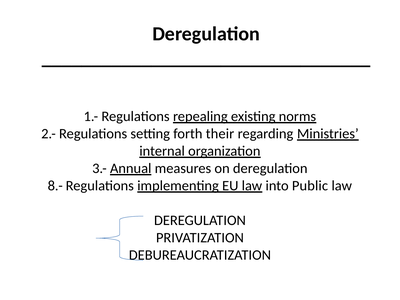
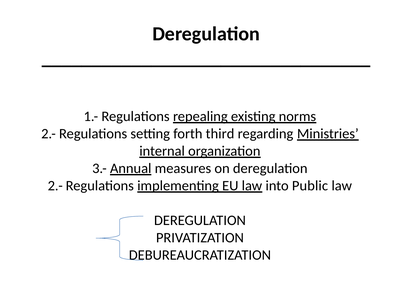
their: their -> third
8.- at (55, 186): 8.- -> 2.-
